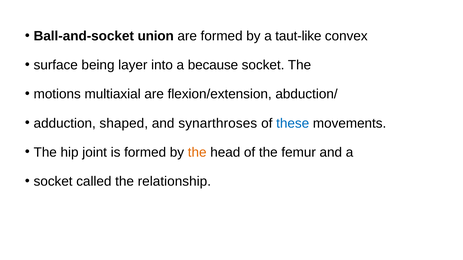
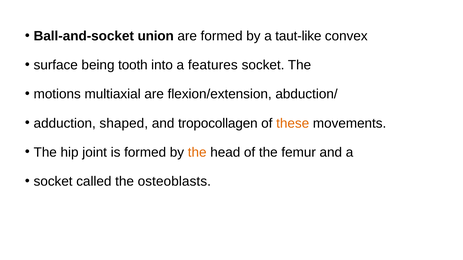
layer: layer -> tooth
because: because -> features
synarthroses: synarthroses -> tropocollagen
these colour: blue -> orange
relationship: relationship -> osteoblasts
